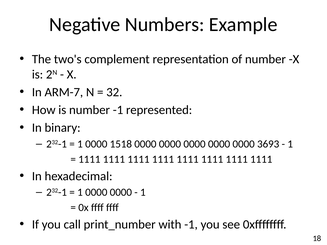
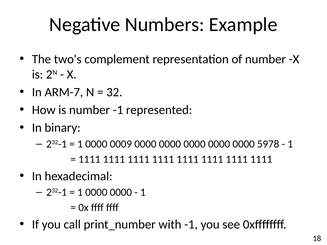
1518: 1518 -> 0009
3693: 3693 -> 5978
